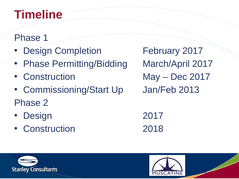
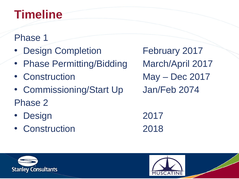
2013: 2013 -> 2074
